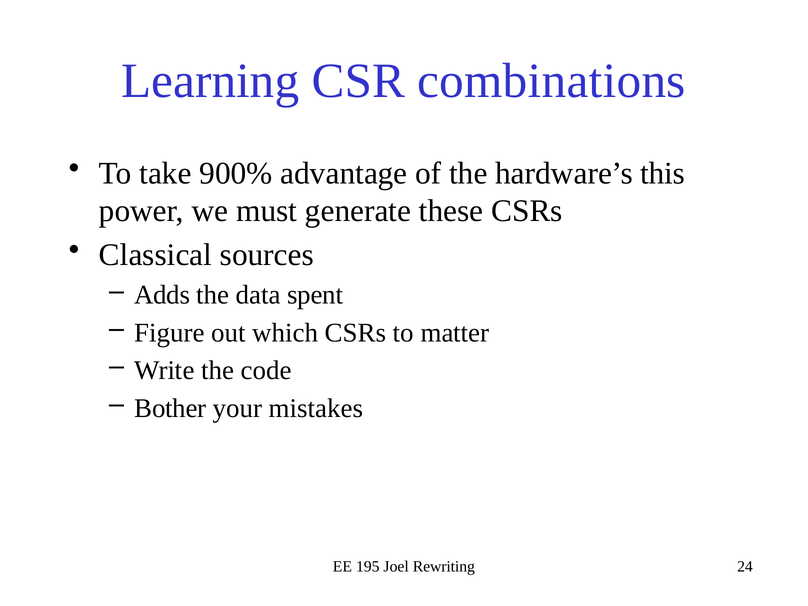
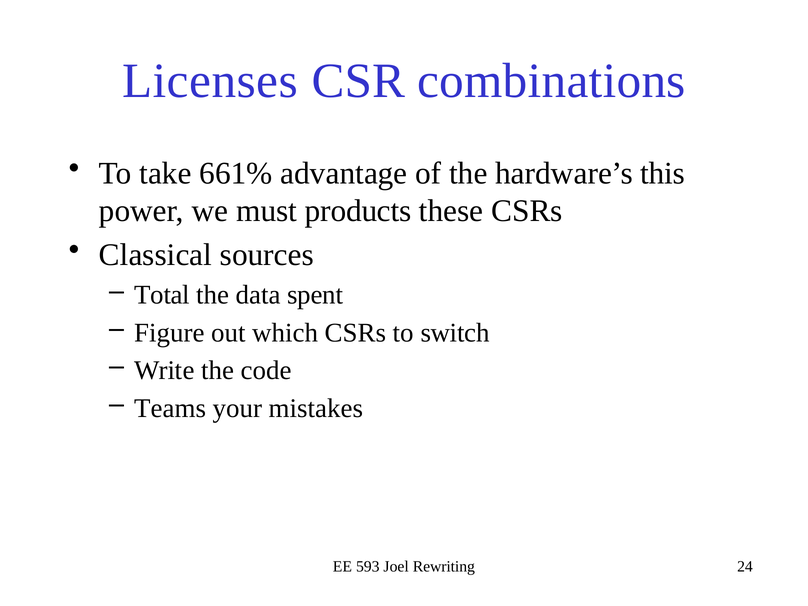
Learning: Learning -> Licenses
900%: 900% -> 661%
generate: generate -> products
Adds: Adds -> Total
matter: matter -> switch
Bother: Bother -> Teams
195: 195 -> 593
